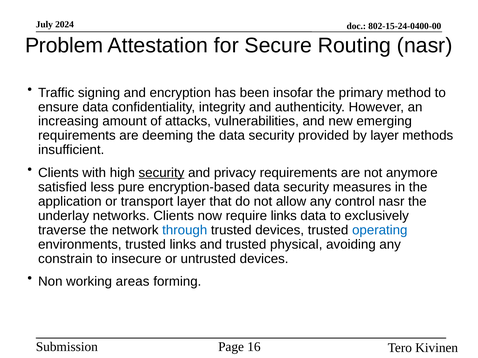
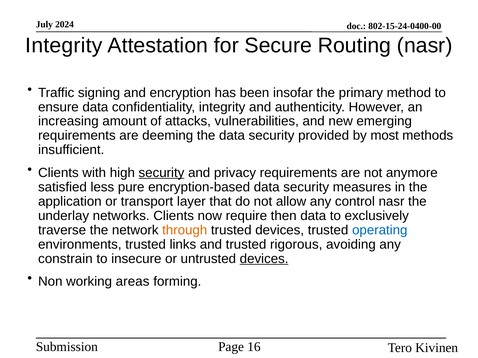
Problem at (64, 46): Problem -> Integrity
by layer: layer -> most
require links: links -> then
through colour: blue -> orange
physical: physical -> rigorous
devices at (264, 259) underline: none -> present
